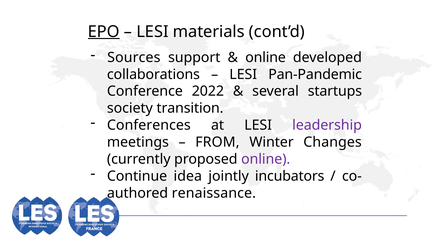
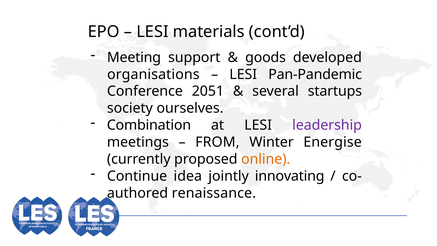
EPO underline: present -> none
Sources: Sources -> Meeting
online at (266, 57): online -> goods
collaborations: collaborations -> organisations
2022: 2022 -> 2051
transition: transition -> ourselves
Conferences: Conferences -> Combination
Changes: Changes -> Energise
online at (266, 159) colour: purple -> orange
incubators: incubators -> innovating
